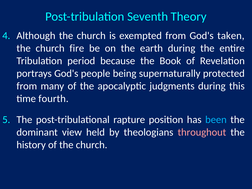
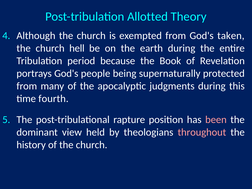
Seventh: Seventh -> Allotted
fire: fire -> hell
been colour: light blue -> pink
